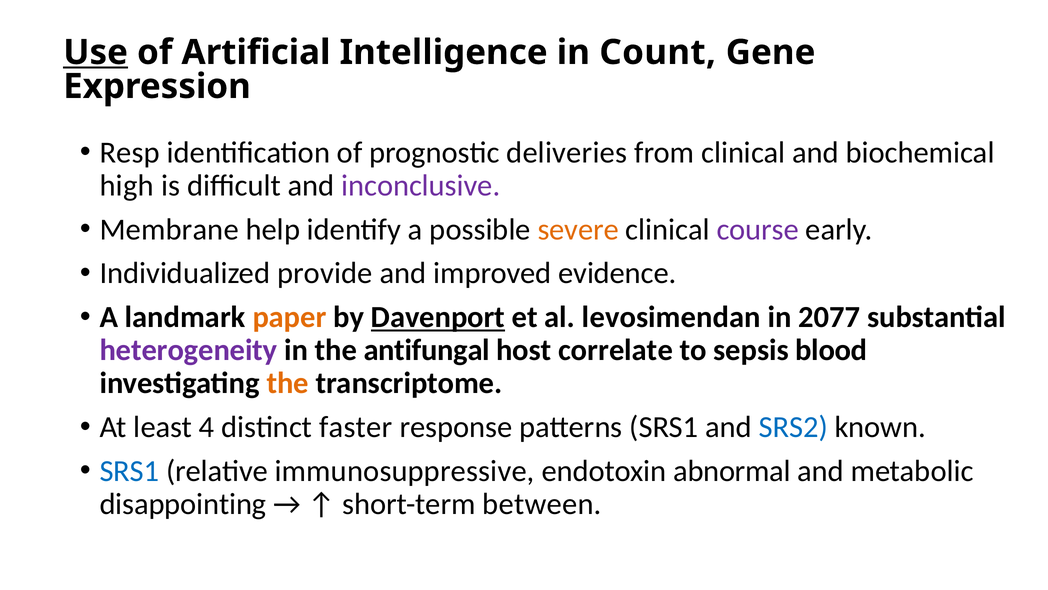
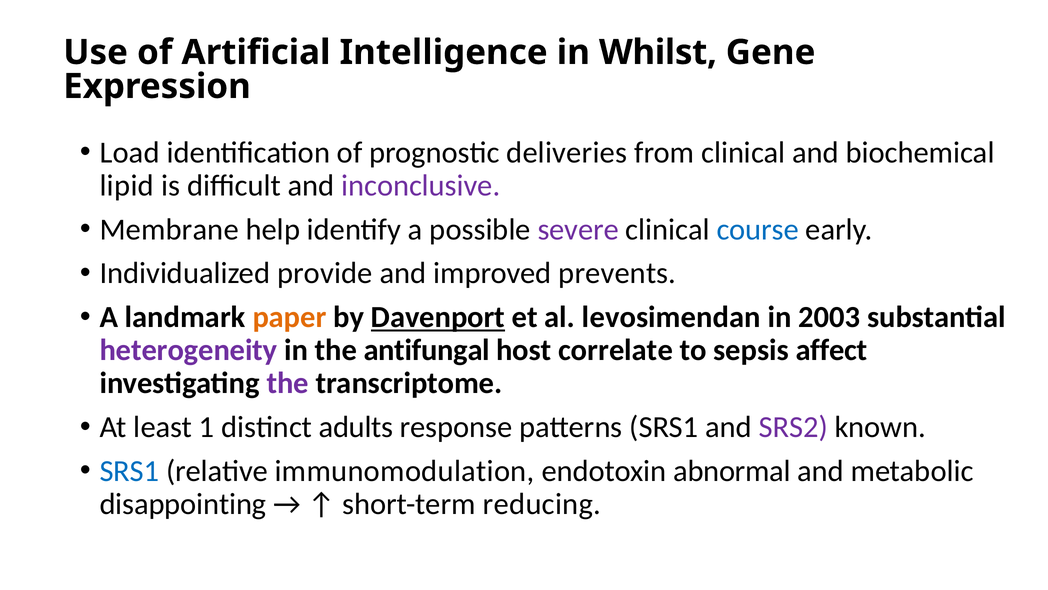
Use underline: present -> none
Count: Count -> Whilst
Resp: Resp -> Load
high: high -> lipid
severe colour: orange -> purple
course colour: purple -> blue
evidence: evidence -> prevents
2077: 2077 -> 2003
blood: blood -> affect
the at (288, 383) colour: orange -> purple
4: 4 -> 1
faster: faster -> adults
SRS2 colour: blue -> purple
immunosuppressive: immunosuppressive -> immunomodulation
between: between -> reducing
